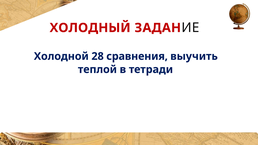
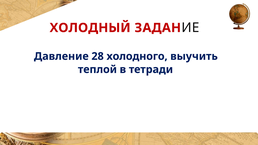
Холодной: Холодной -> Давление
сравнения: сравнения -> холодного
